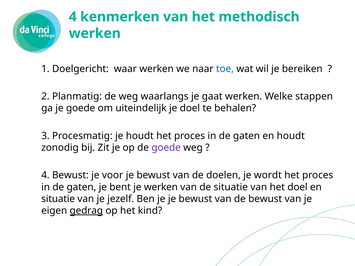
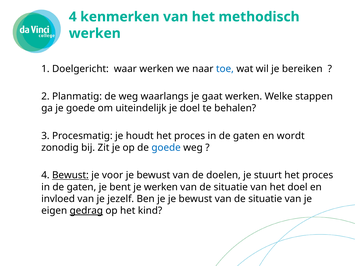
en houdt: houdt -> wordt
goede at (166, 148) colour: purple -> blue
Bewust at (70, 175) underline: none -> present
wordt: wordt -> stuurt
situatie at (58, 199): situatie -> invloed
bewust van de bewust: bewust -> situatie
